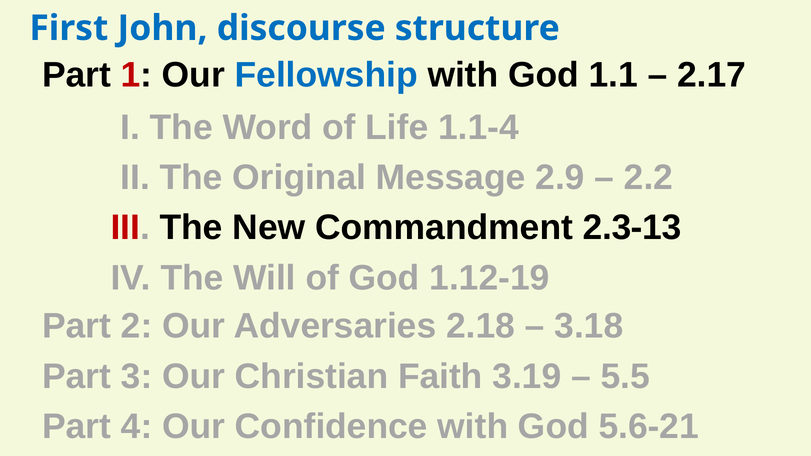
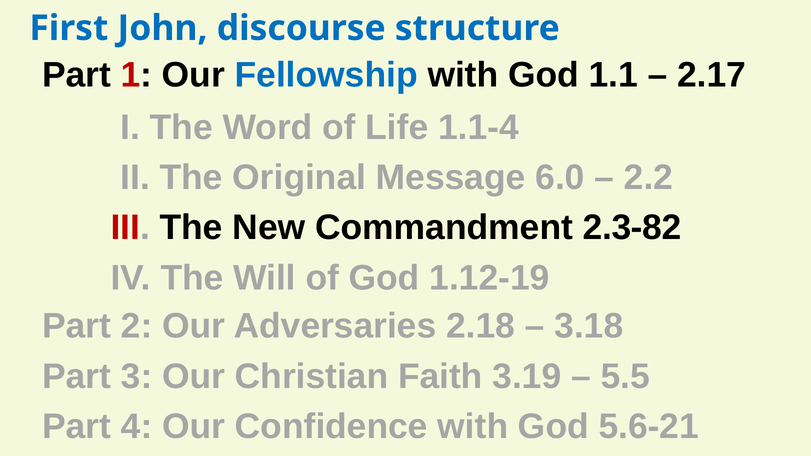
2.9: 2.9 -> 6.0
2.3-13: 2.3-13 -> 2.3-82
